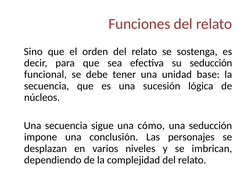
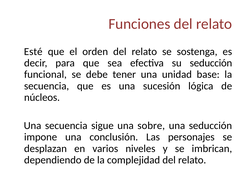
Sino: Sino -> Esté
cómo: cómo -> sobre
